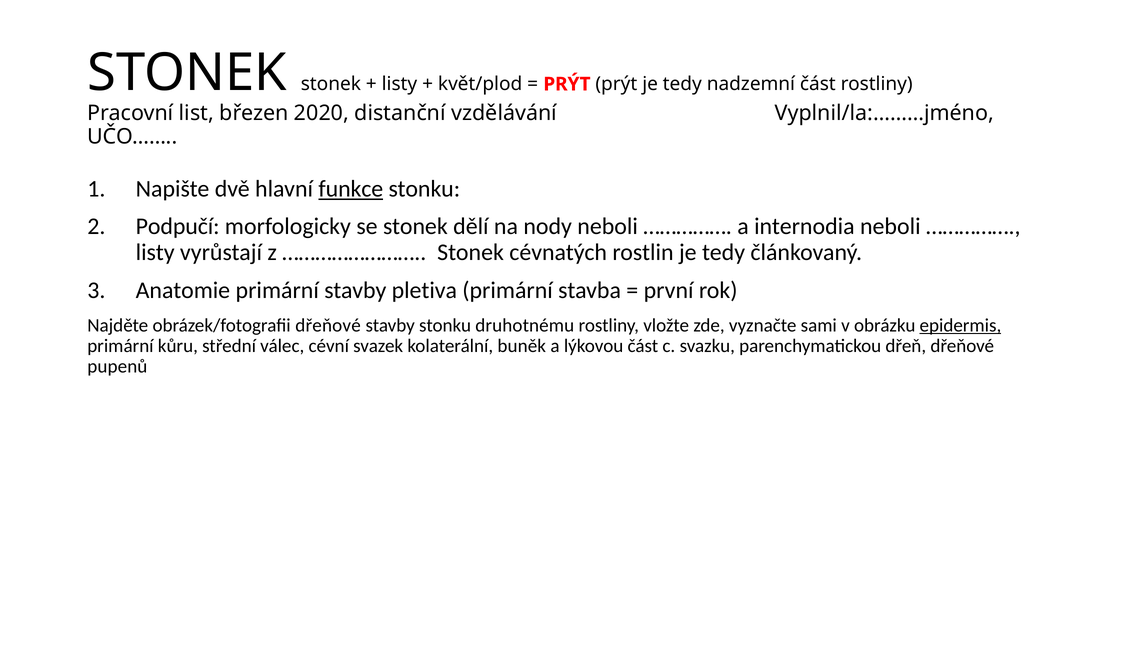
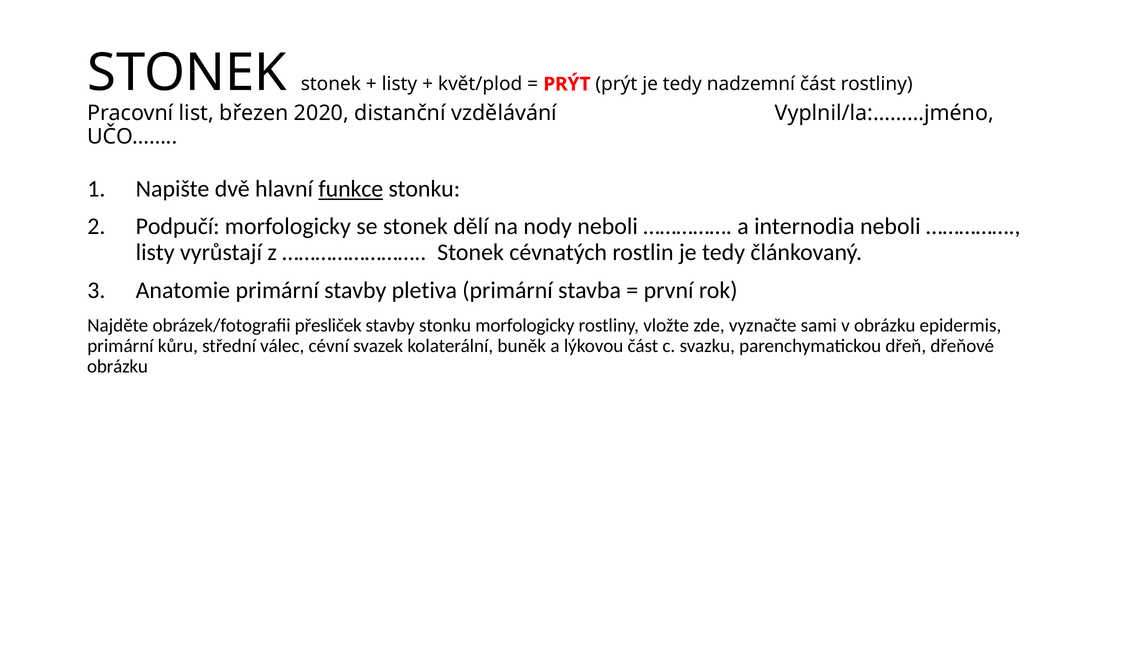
obrázek/fotografii dřeňové: dřeňové -> přesliček
stonku druhotnému: druhotnému -> morfologicky
epidermis underline: present -> none
pupenů at (117, 366): pupenů -> obrázku
